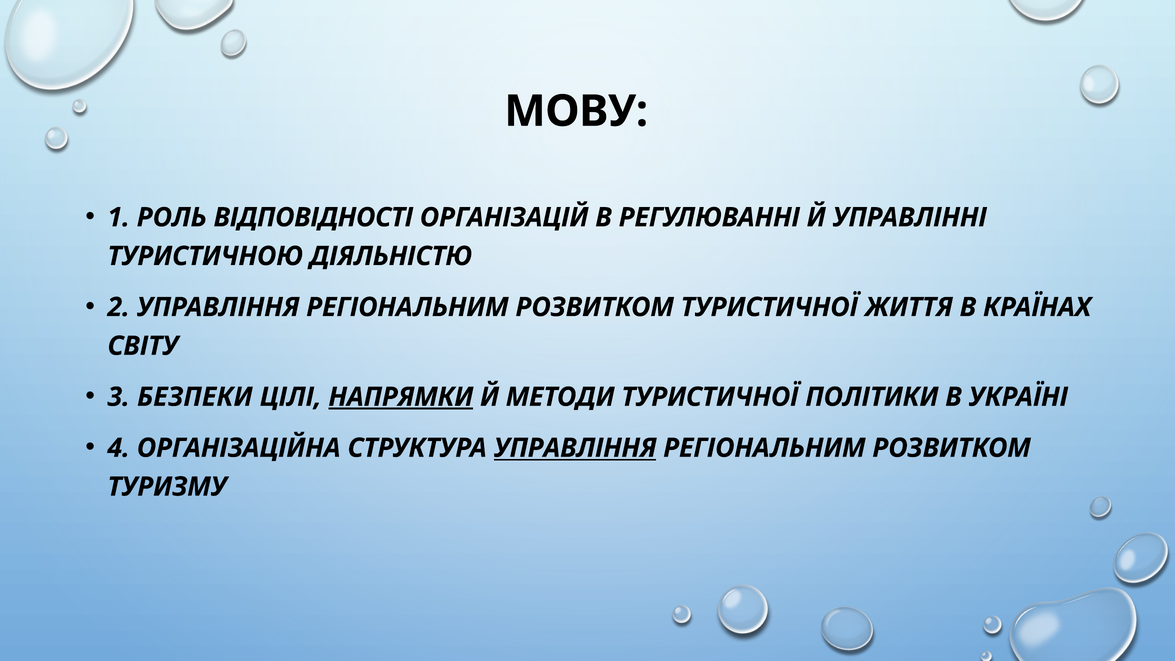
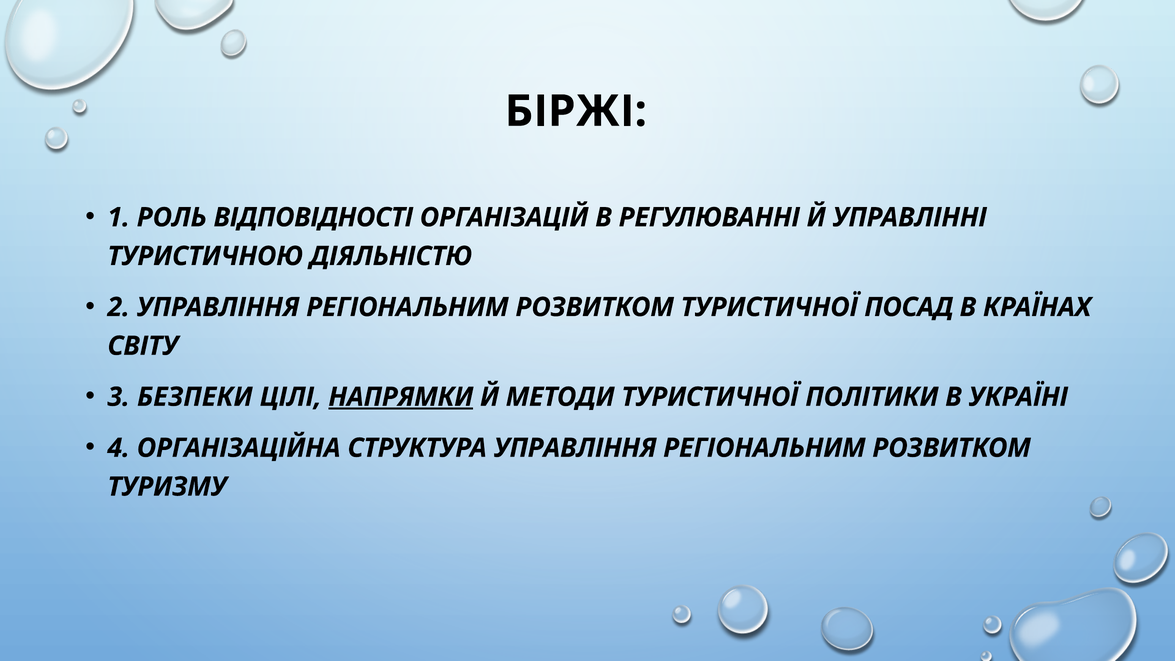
МОВУ: МОВУ -> БІРЖІ
ЖИТТЯ: ЖИТТЯ -> ПОСАД
УПРАВЛІННЯ at (575, 448) underline: present -> none
